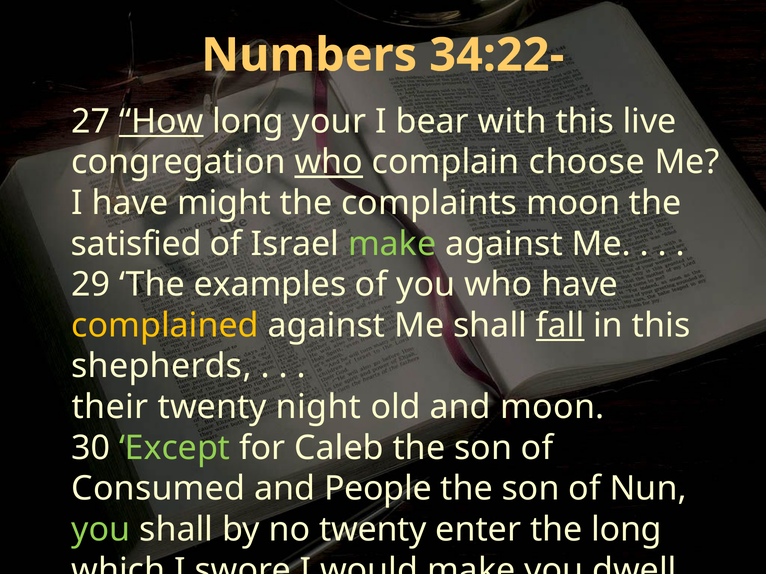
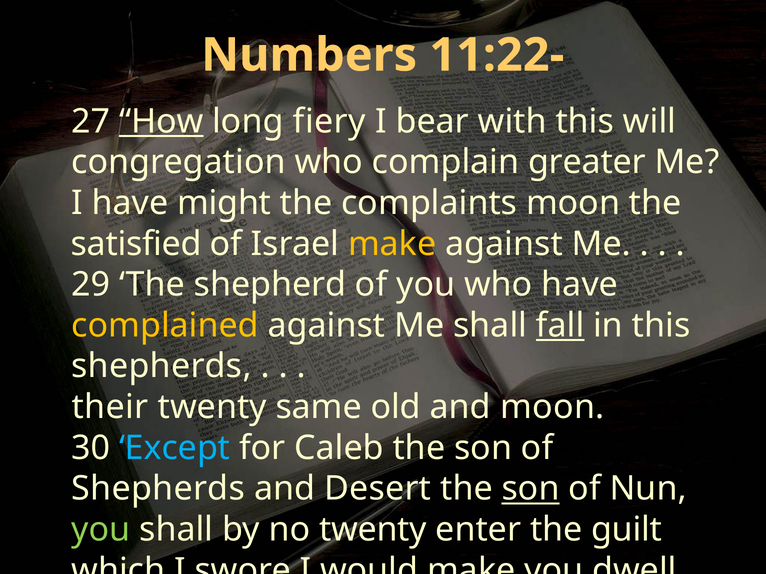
34:22-: 34:22- -> 11:22-
your: your -> fiery
live: live -> will
who at (329, 162) underline: present -> none
choose: choose -> greater
make at (392, 244) colour: light green -> yellow
examples: examples -> shepherd
night: night -> same
Except colour: light green -> light blue
Consumed at (158, 489): Consumed -> Shepherds
People: People -> Desert
son at (531, 489) underline: none -> present
the long: long -> guilt
